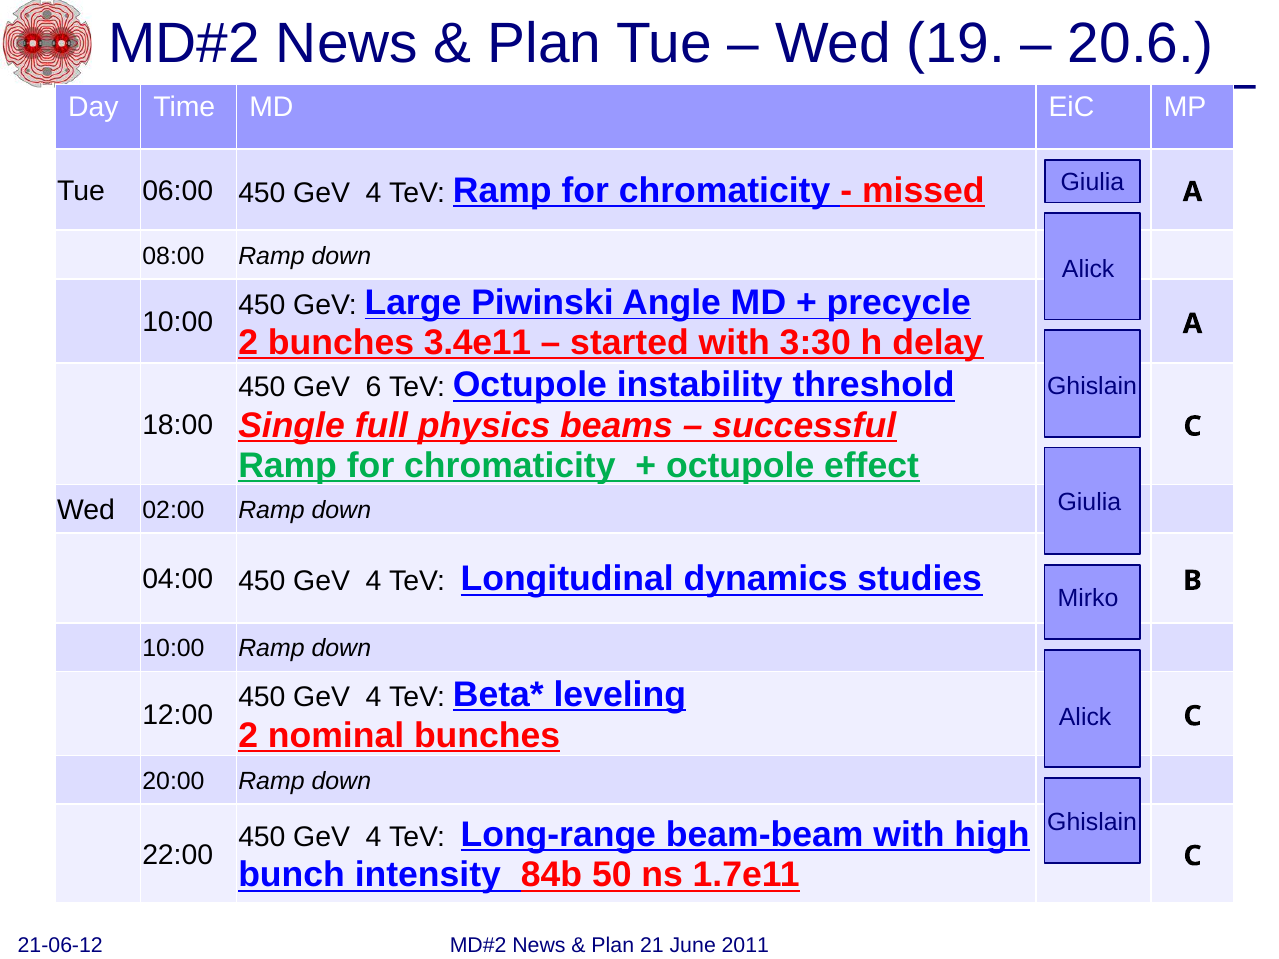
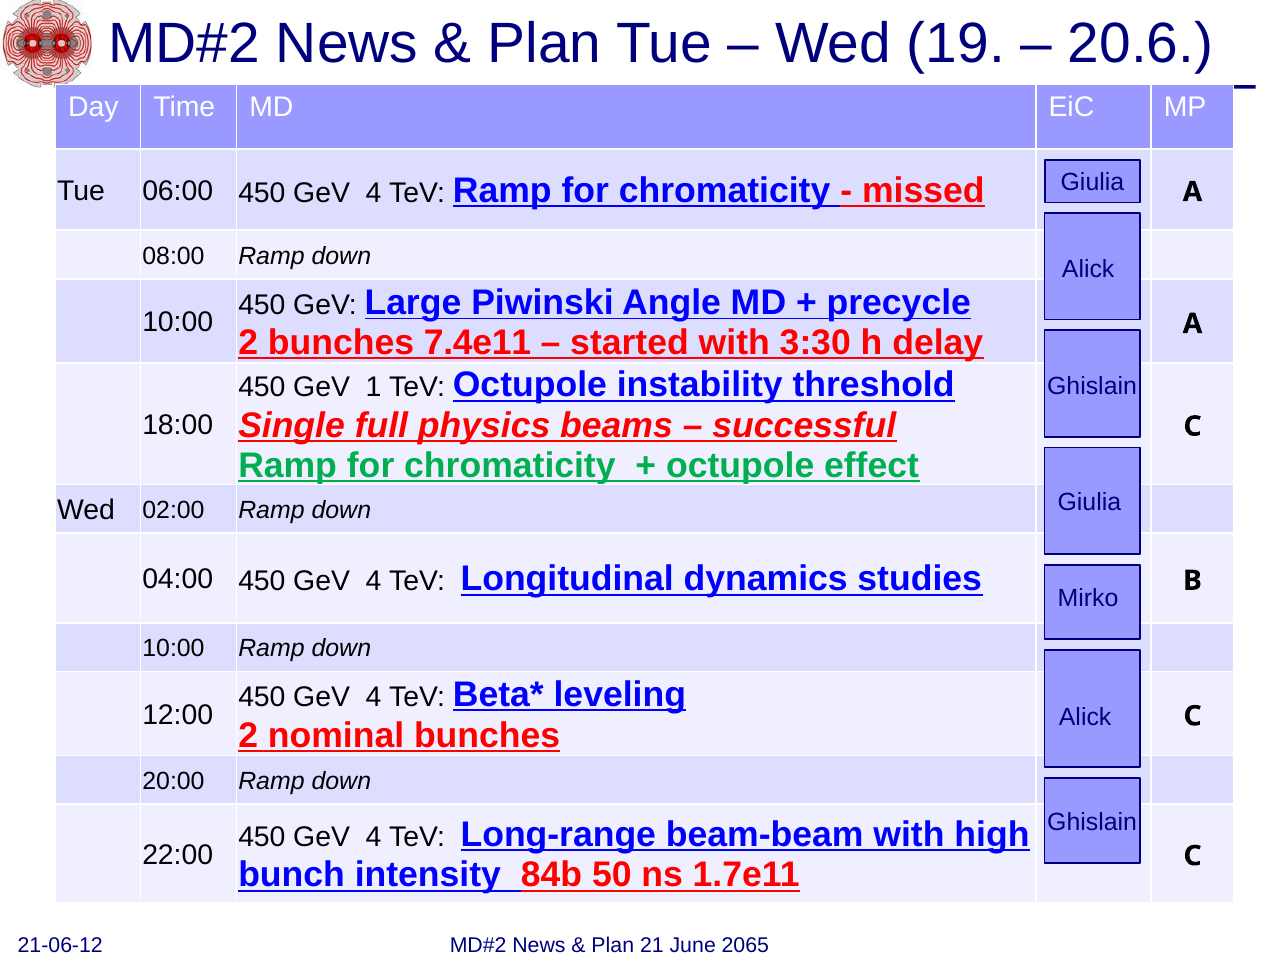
3.4e11: 3.4e11 -> 7.4e11
6: 6 -> 1
2011: 2011 -> 2065
